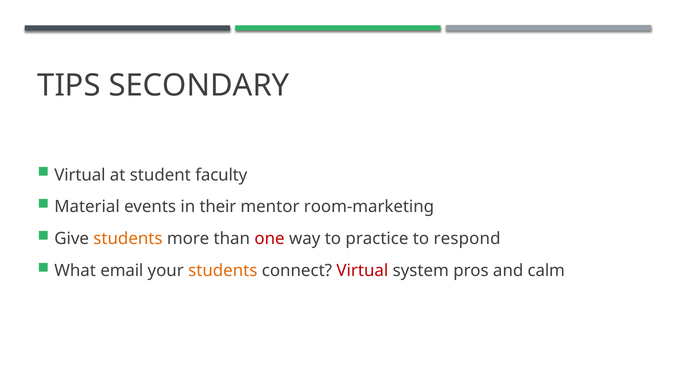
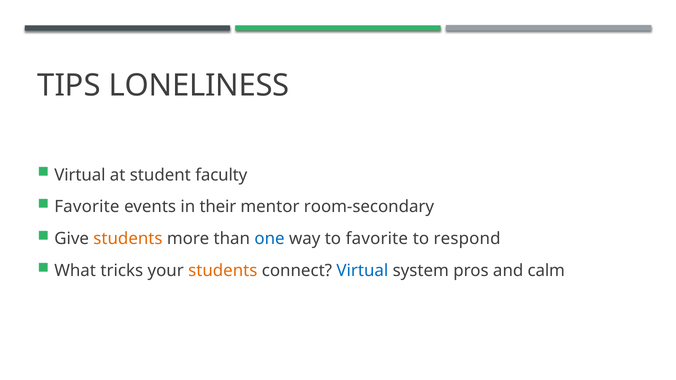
SECONDARY: SECONDARY -> LONELINESS
Material at (87, 207): Material -> Favorite
room-marketing: room-marketing -> room-secondary
one colour: red -> blue
to practice: practice -> favorite
email: email -> tricks
Virtual at (362, 271) colour: red -> blue
